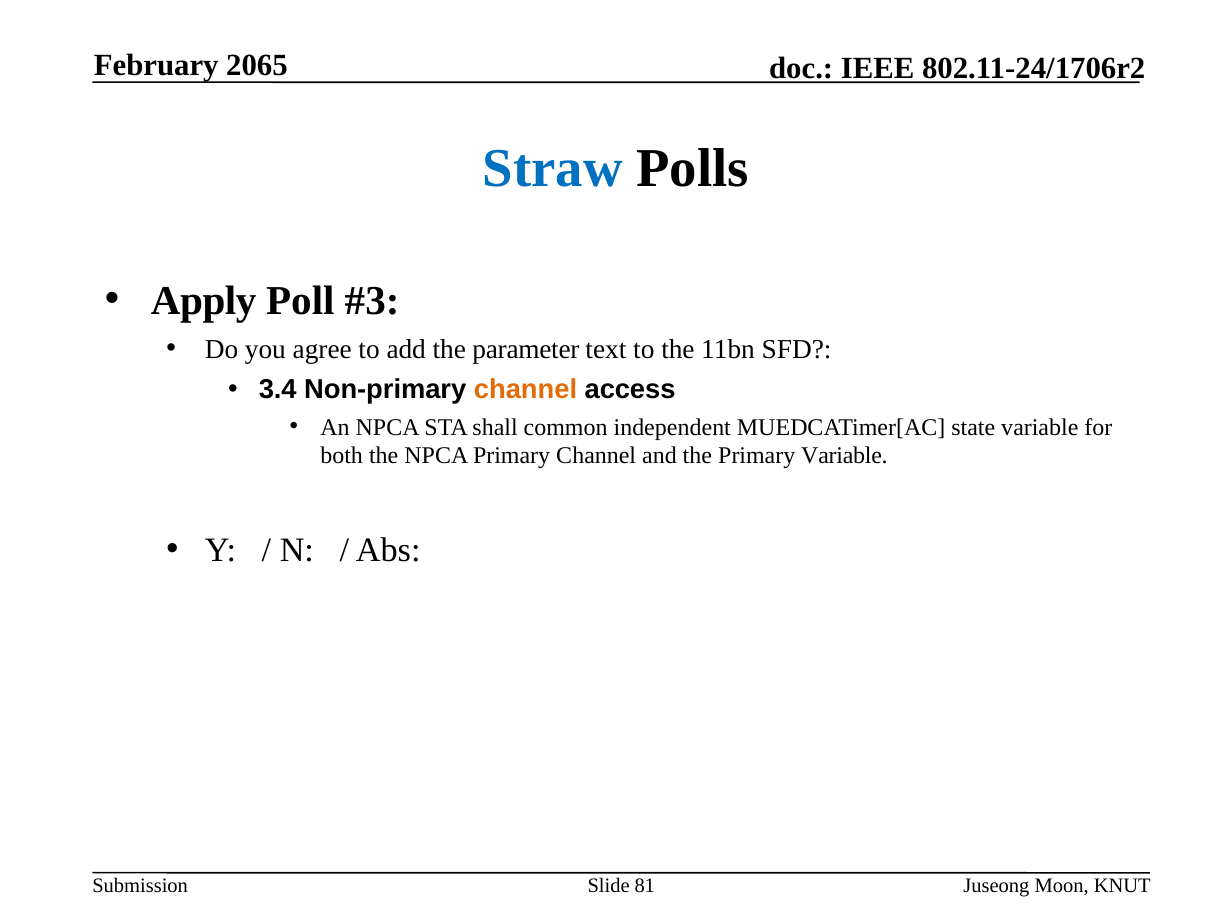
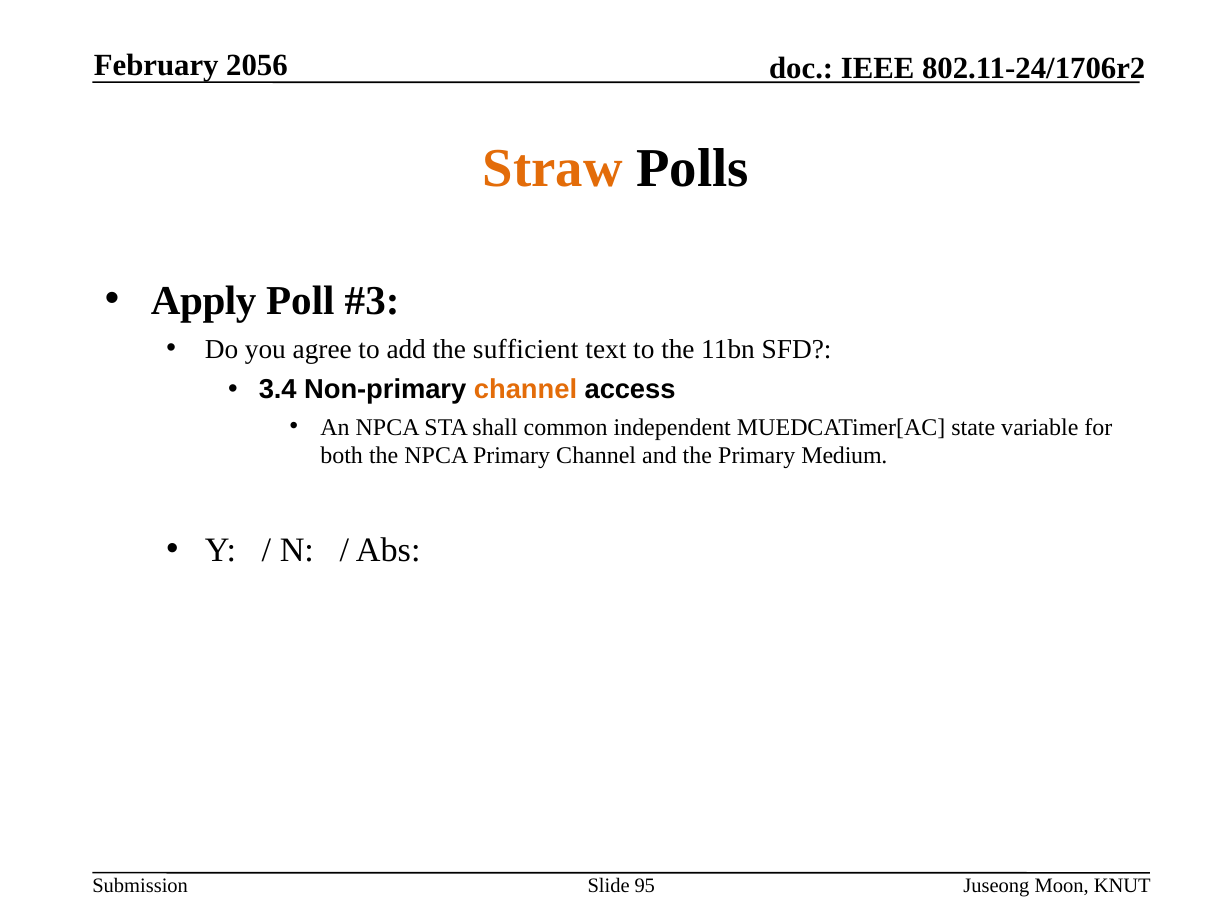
2065: 2065 -> 2056
Straw colour: blue -> orange
parameter: parameter -> sufficient
Primary Variable: Variable -> Medium
81: 81 -> 95
